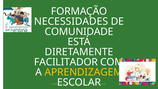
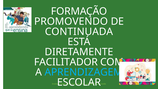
NECESSIDADES: NECESSIDADES -> PROMOVENDO
COMUNIDADE: COMUNIDADE -> CONTINUADA
APRENDIZAGEM colour: yellow -> light blue
